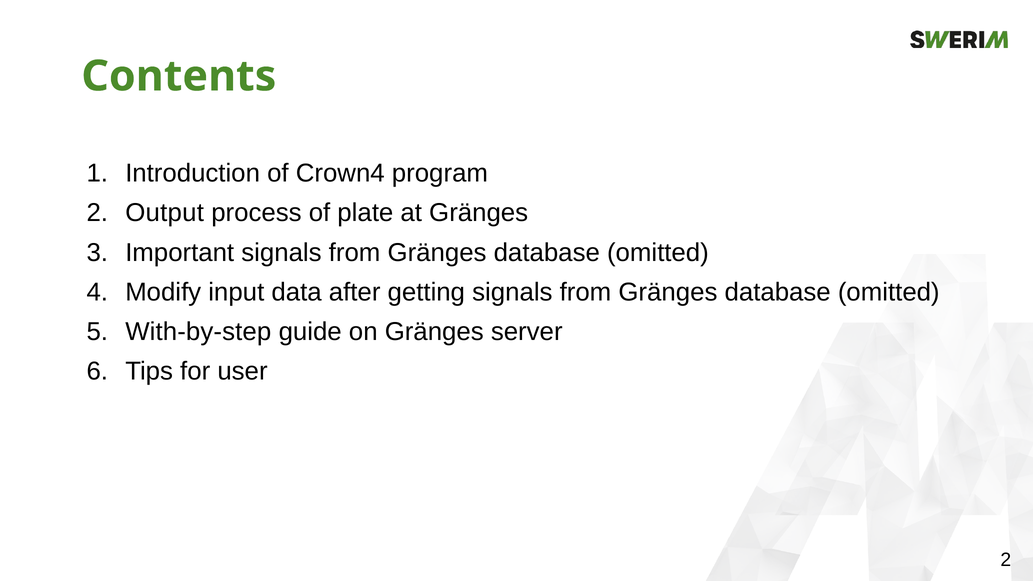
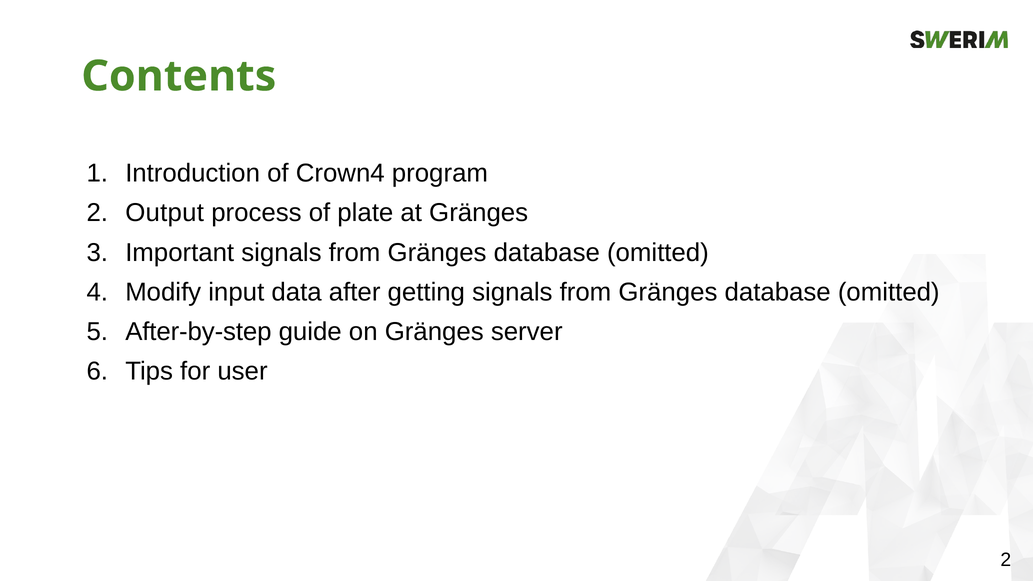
With-by-step: With-by-step -> After-by-step
